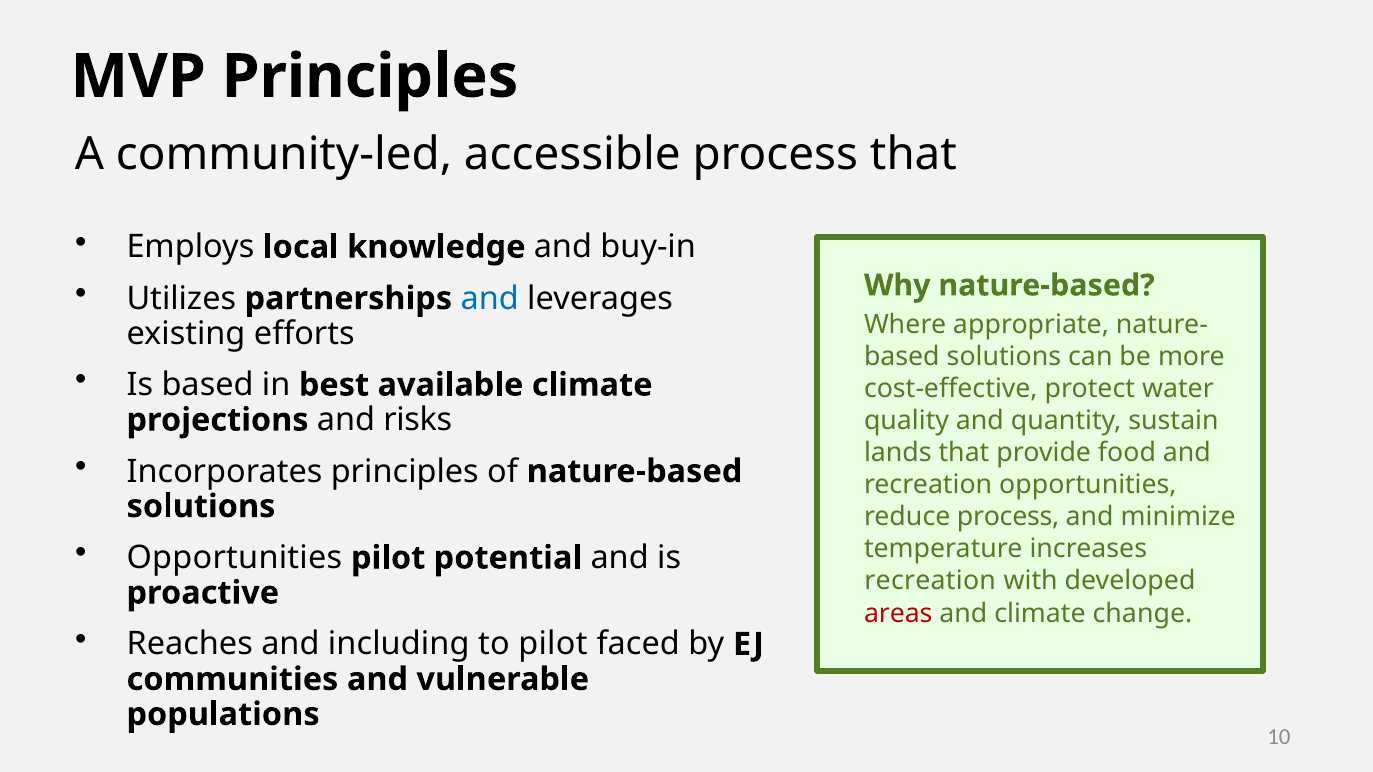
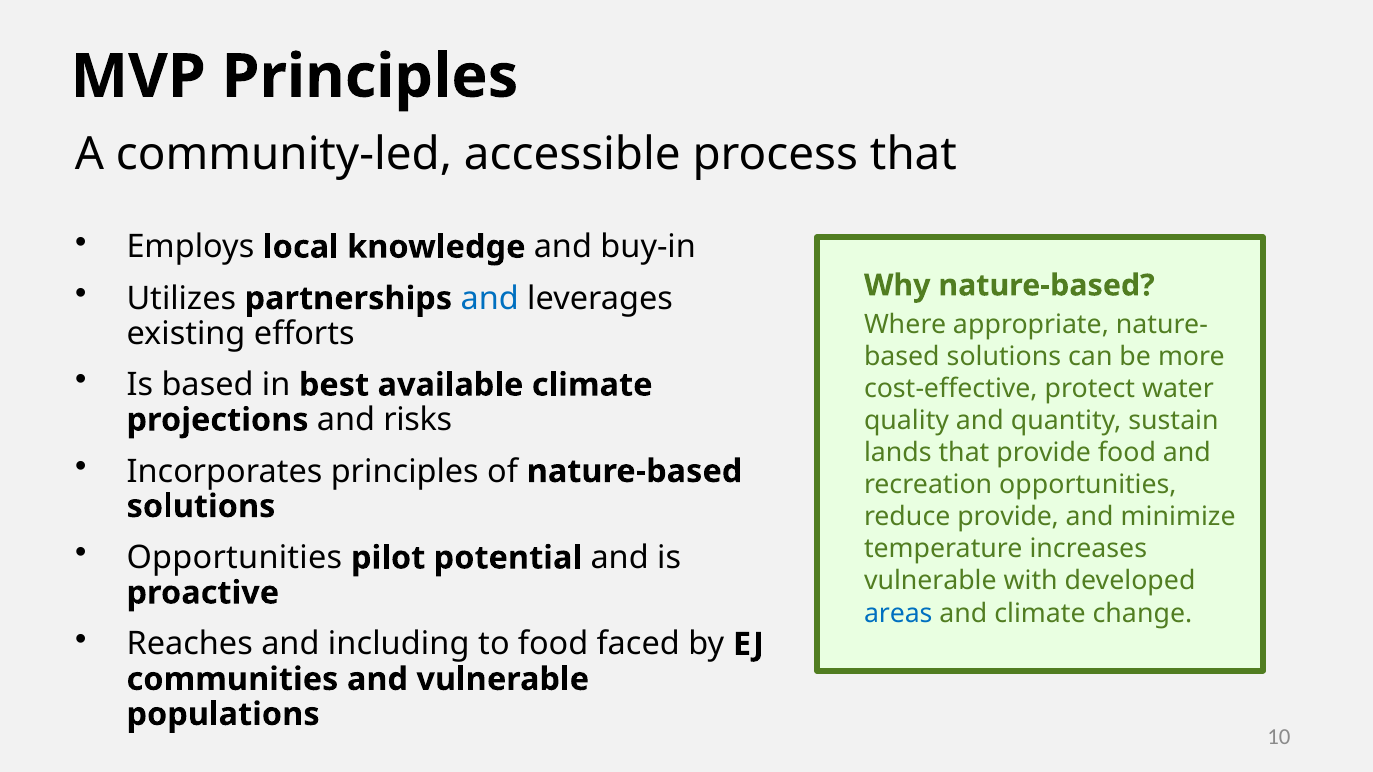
reduce process: process -> provide
recreation at (930, 581): recreation -> vulnerable
areas colour: red -> blue
to pilot: pilot -> food
